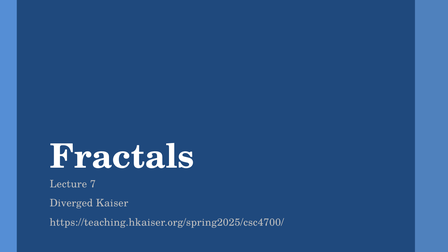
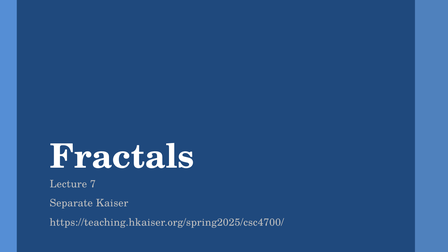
Diverged: Diverged -> Separate
